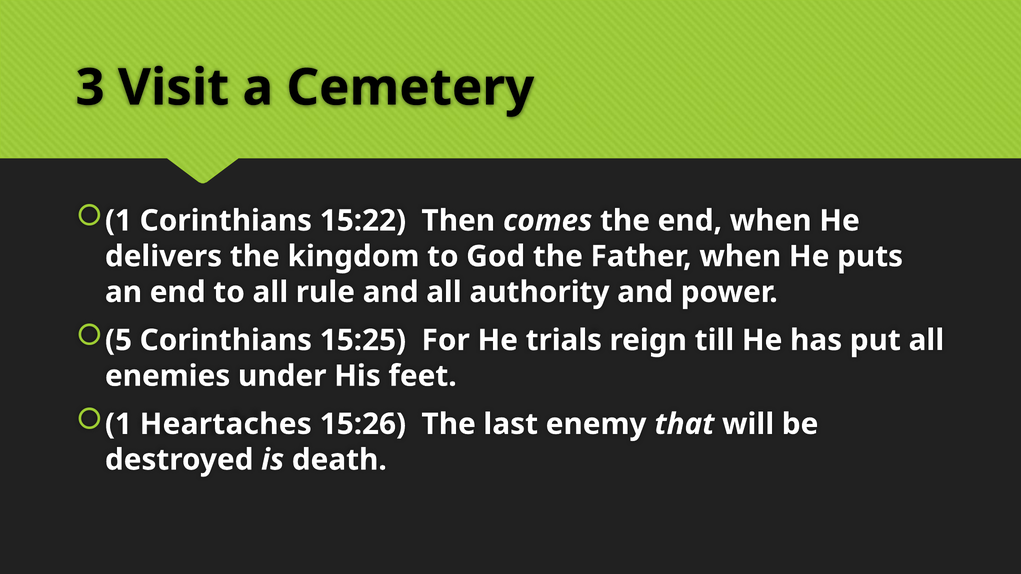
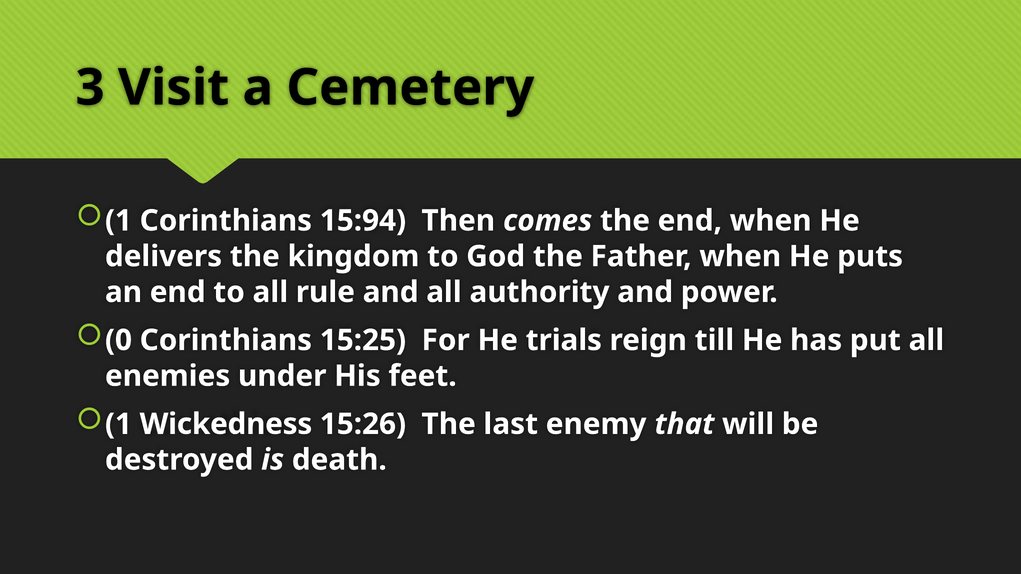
15:22: 15:22 -> 15:94
5: 5 -> 0
Heartaches: Heartaches -> Wickedness
